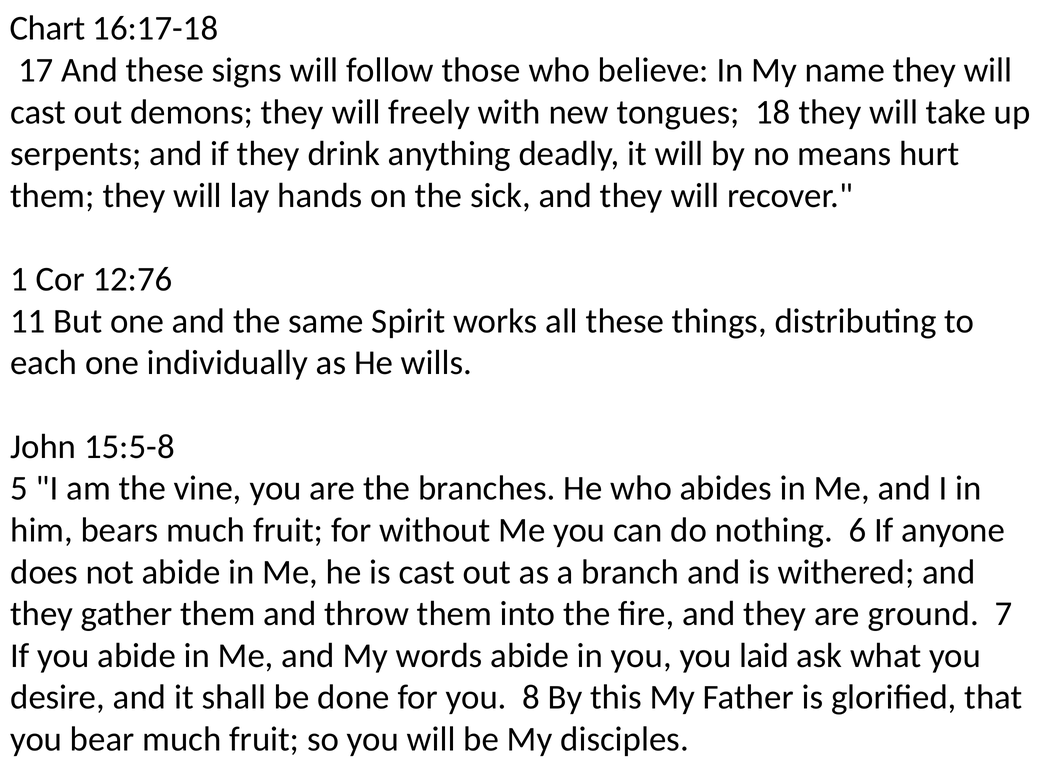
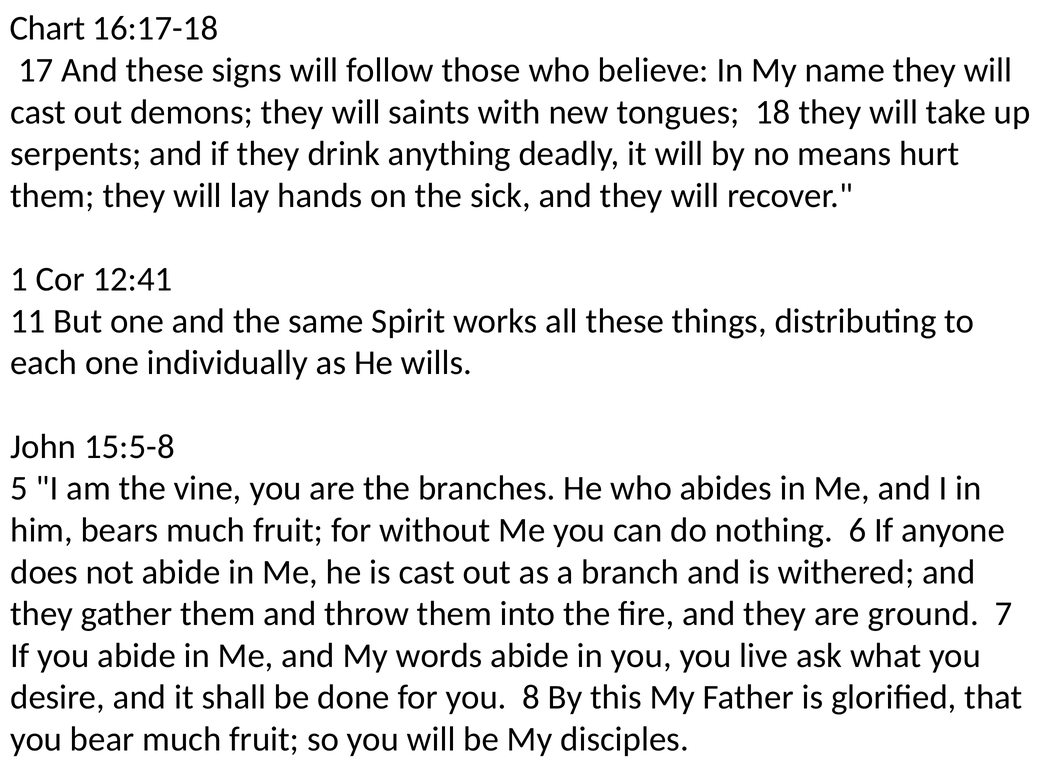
freely: freely -> saints
12:76: 12:76 -> 12:41
laid: laid -> live
